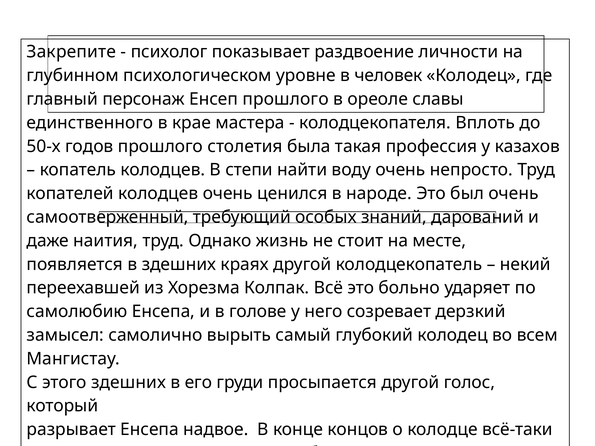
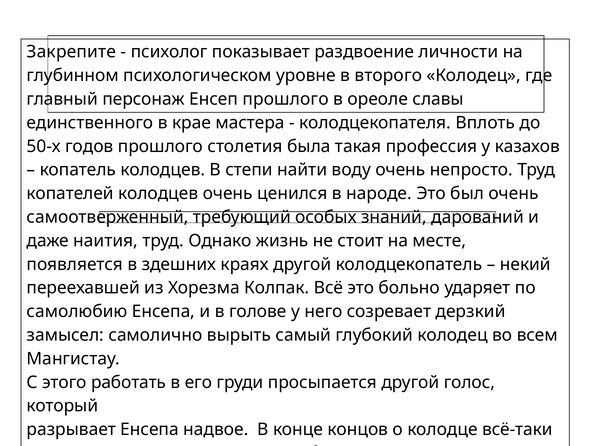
человек: человек -> второго
этого здешних: здешних -> работать
